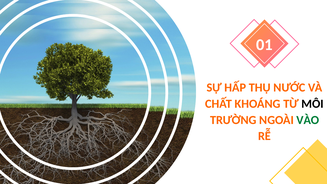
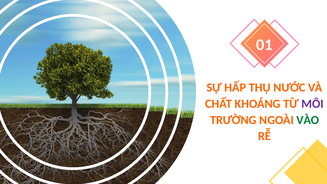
MÔI colour: black -> purple
